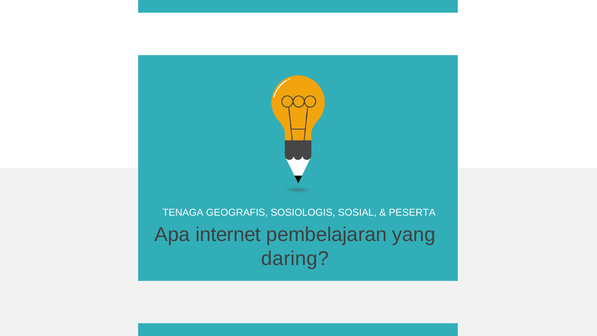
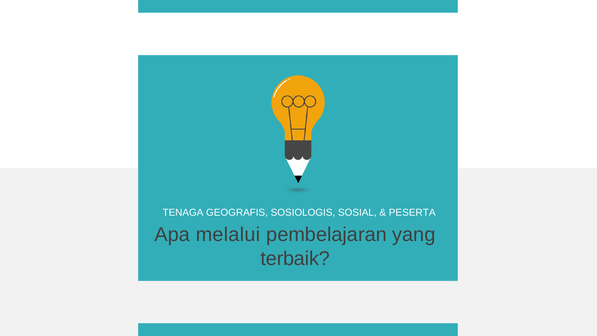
internet: internet -> melalui
daring: daring -> terbaik
